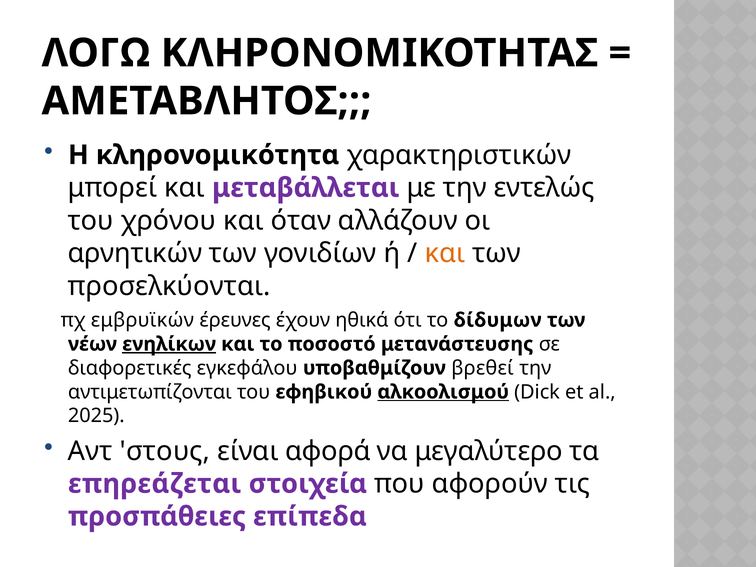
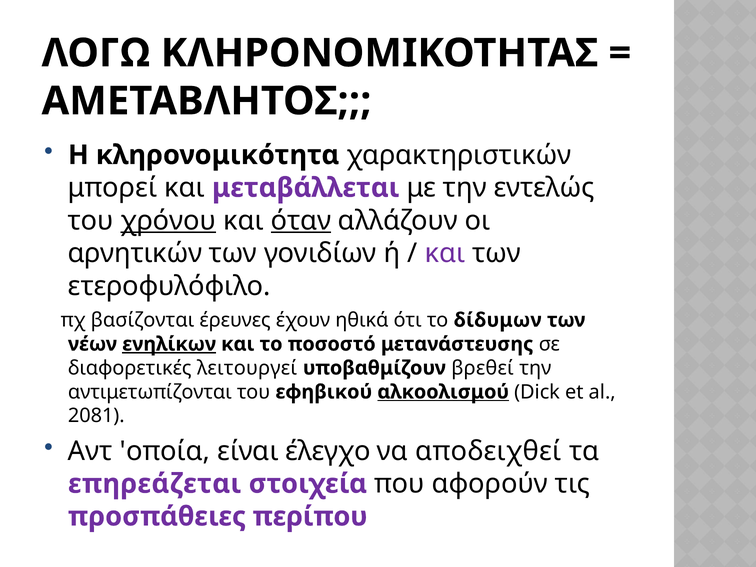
χρόνου underline: none -> present
όταν underline: none -> present
και at (445, 253) colour: orange -> purple
προσελκύονται: προσελκύονται -> ετεροφυλόφιλο
εμβρυϊκών: εμβρυϊκών -> βασίζονται
εγκεφάλου: εγκεφάλου -> λειτουργεί
2025: 2025 -> 2081
στους: στους -> οποία
αφορά: αφορά -> έλεγχο
μεγαλύτερο: μεγαλύτερο -> αποδειχθεί
επίπεδα: επίπεδα -> περίπου
